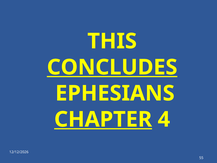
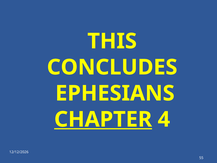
CONCLUDES underline: present -> none
